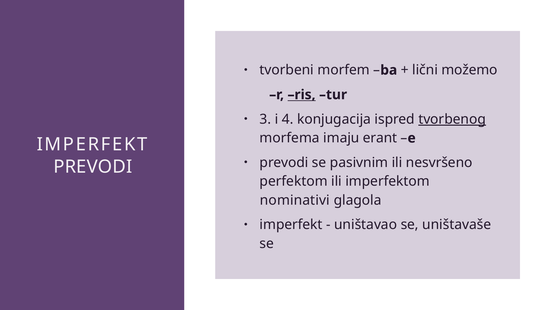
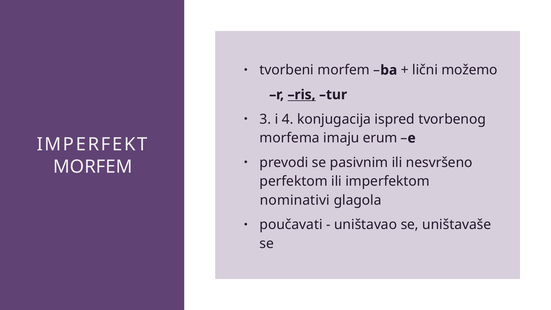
tvorbenog underline: present -> none
erant: erant -> erum
PREVODI at (93, 167): PREVODI -> MORFEM
imperfekt at (291, 225): imperfekt -> poučavati
